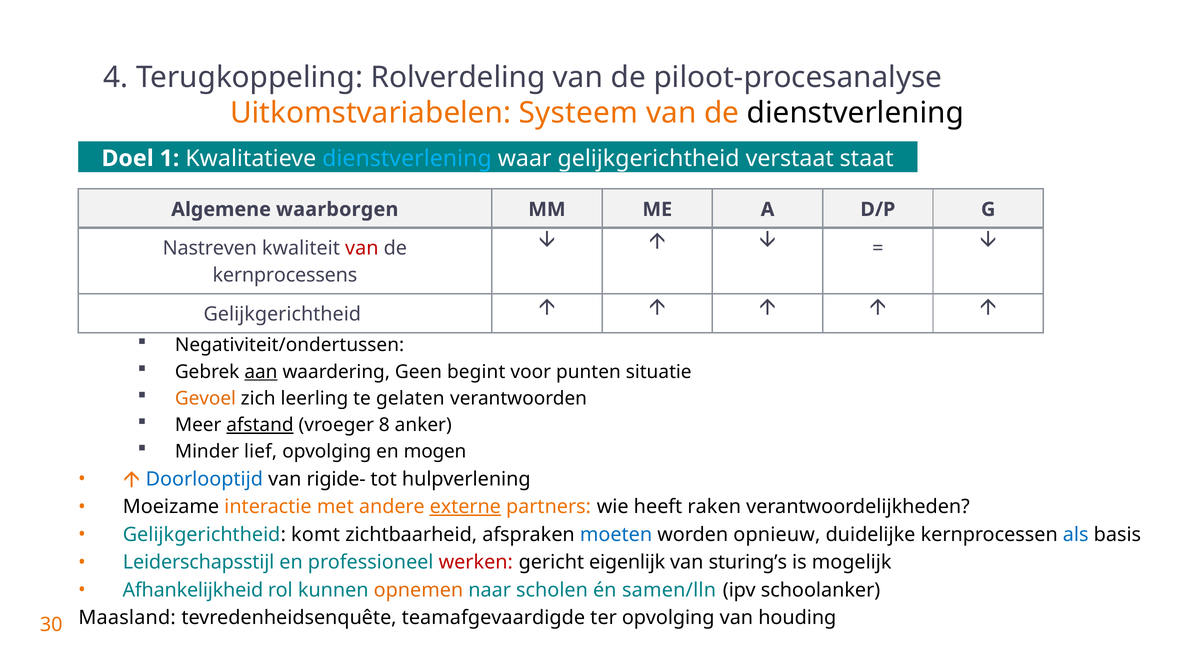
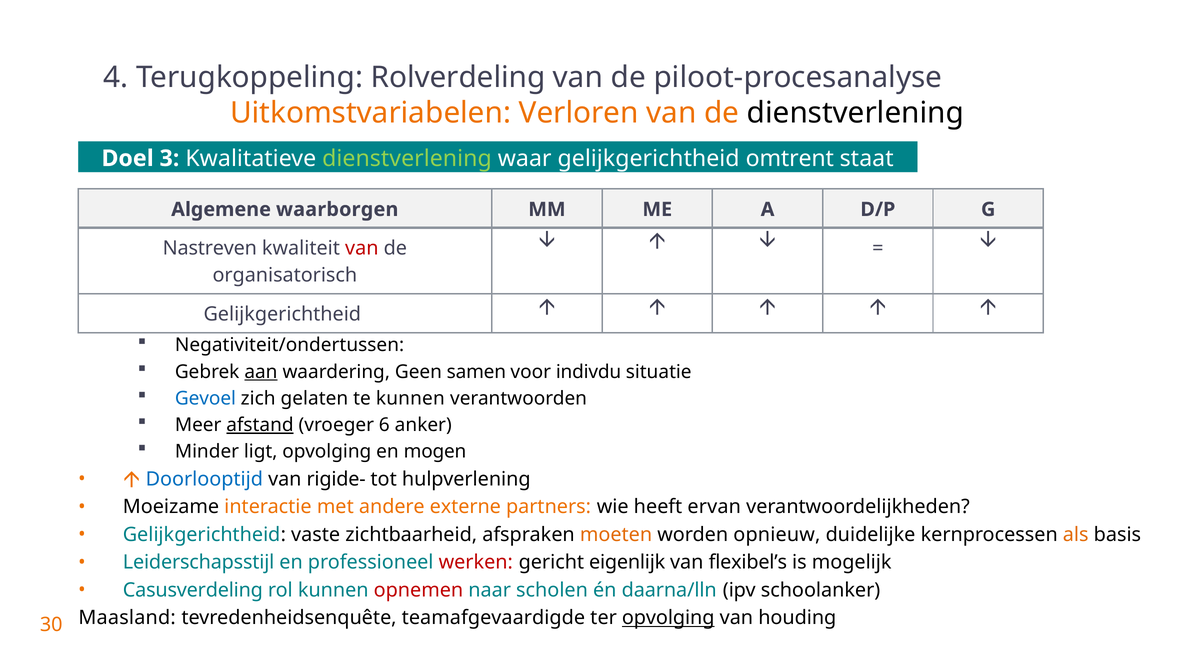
Systeem: Systeem -> Verloren
1: 1 -> 3
dienstverlening at (407, 158) colour: light blue -> light green
verstaat: verstaat -> omtrent
kernprocessens: kernprocessens -> organisatorisch
begint: begint -> samen
punten: punten -> indivdu
Gevoel colour: orange -> blue
leerling: leerling -> gelaten
te gelaten: gelaten -> kunnen
8: 8 -> 6
lief: lief -> ligt
externe underline: present -> none
raken: raken -> ervan
komt: komt -> vaste
moeten colour: blue -> orange
als colour: blue -> orange
sturing’s: sturing’s -> flexibel’s
Afhankelijkheid: Afhankelijkheid -> Casusverdeling
opnemen colour: orange -> red
samen/lln: samen/lln -> daarna/lln
opvolging at (668, 618) underline: none -> present
